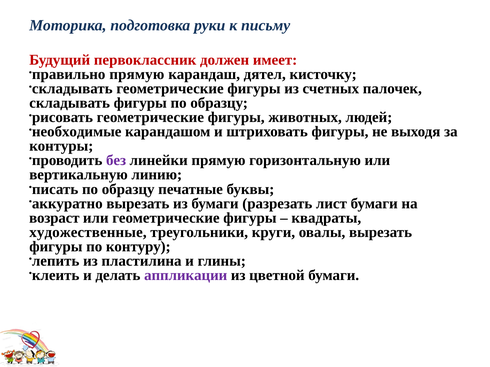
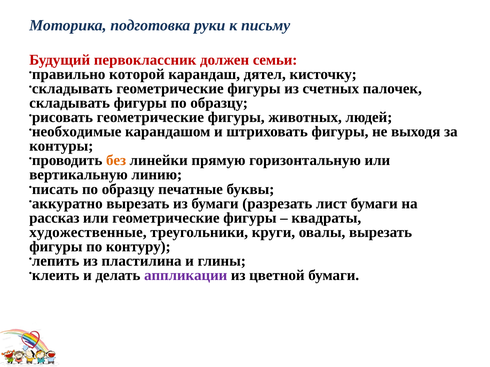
имеет: имеет -> семьи
правильно прямую: прямую -> которой
без colour: purple -> orange
возраст: возраст -> рассказ
